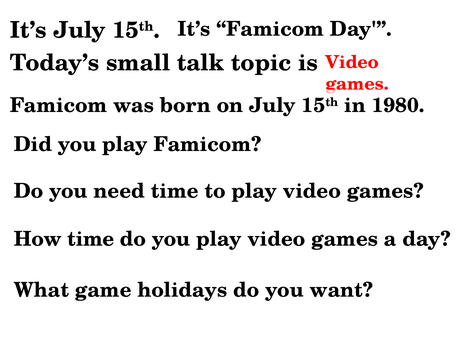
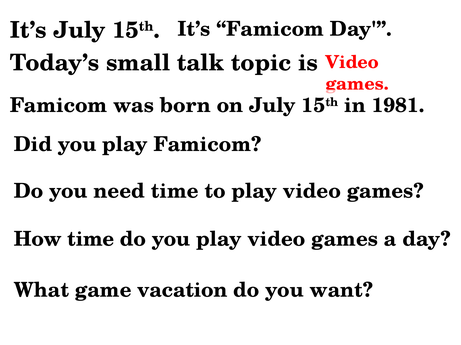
1980: 1980 -> 1981
holidays: holidays -> vacation
